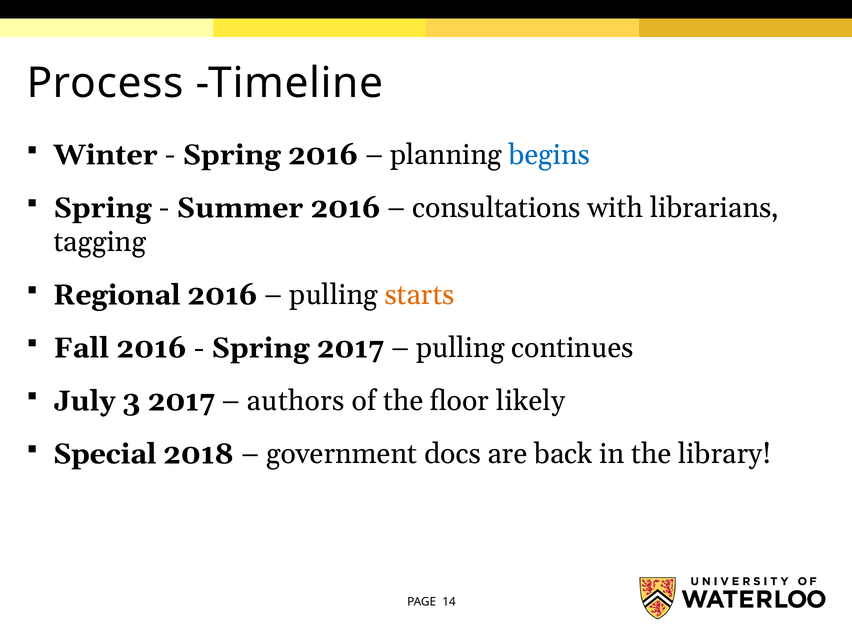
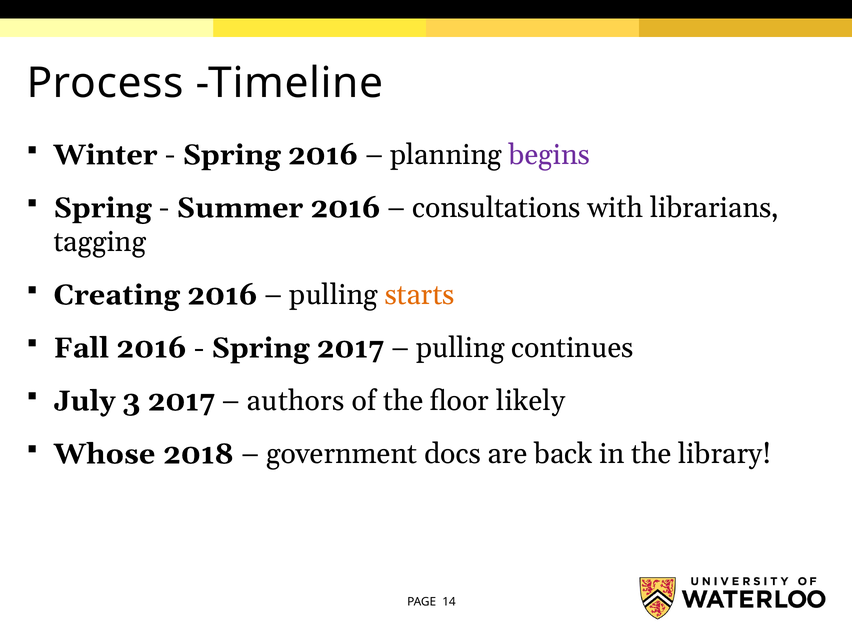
begins colour: blue -> purple
Regional: Regional -> Creating
Special: Special -> Whose
